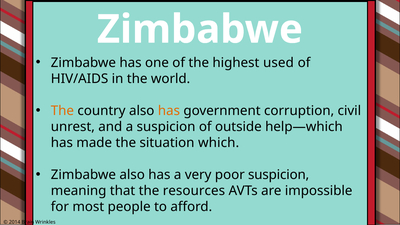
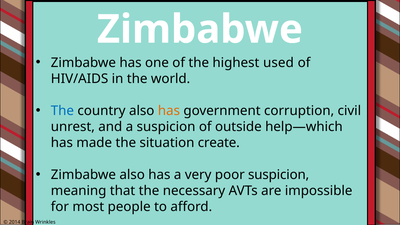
The at (62, 111) colour: orange -> blue
which: which -> create
resources: resources -> necessary
